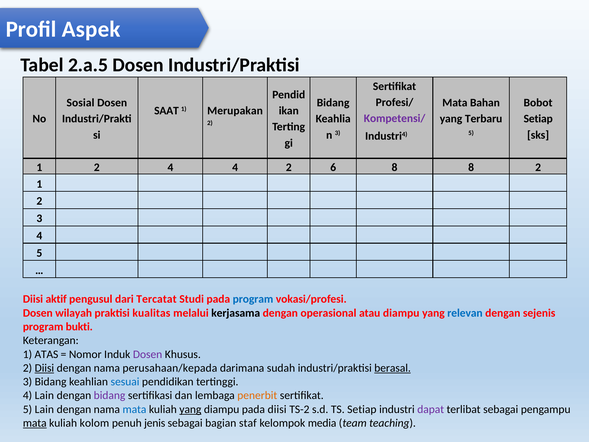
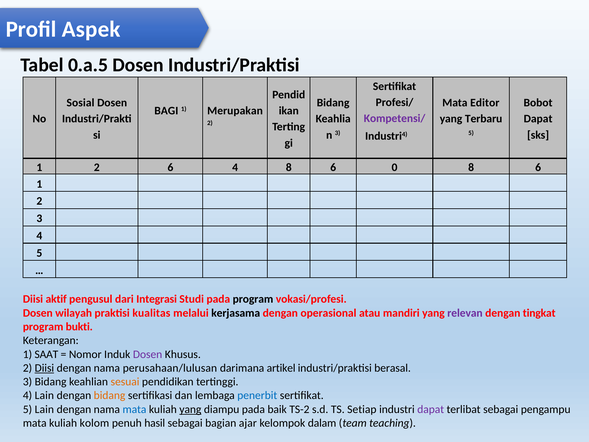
2.a.5: 2.a.5 -> 0.a.5
Bahan: Bahan -> Editor
SAAT: SAAT -> BAGI
Setiap at (538, 119): Setiap -> Dapat
2 4: 4 -> 6
4 2: 2 -> 8
6 8: 8 -> 0
2 at (538, 167): 2 -> 6
Tercatat: Tercatat -> Integrasi
program at (253, 299) colour: blue -> black
atau diampu: diampu -> mandiri
relevan colour: blue -> purple
sejenis: sejenis -> tingkat
ATAS: ATAS -> SAAT
perusahaan/kepada: perusahaan/kepada -> perusahaan/lulusan
sudah: sudah -> artikel
berasal underline: present -> none
sesuai colour: blue -> orange
bidang at (110, 395) colour: purple -> orange
penerbit colour: orange -> blue
pada diisi: diisi -> baik
mata at (35, 423) underline: present -> none
jenis: jenis -> hasil
staf: staf -> ajar
media: media -> dalam
